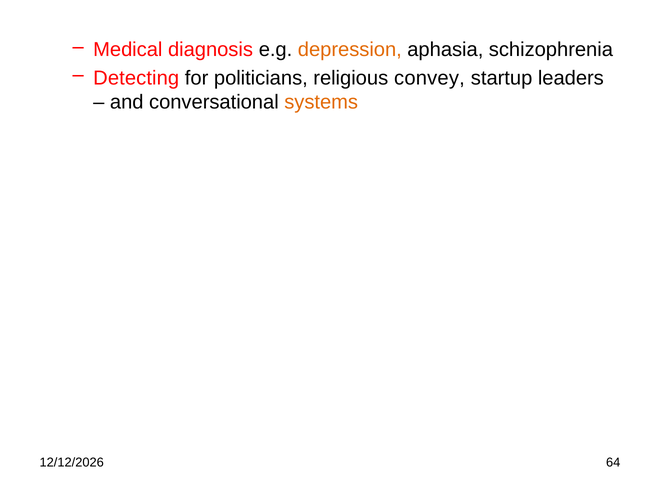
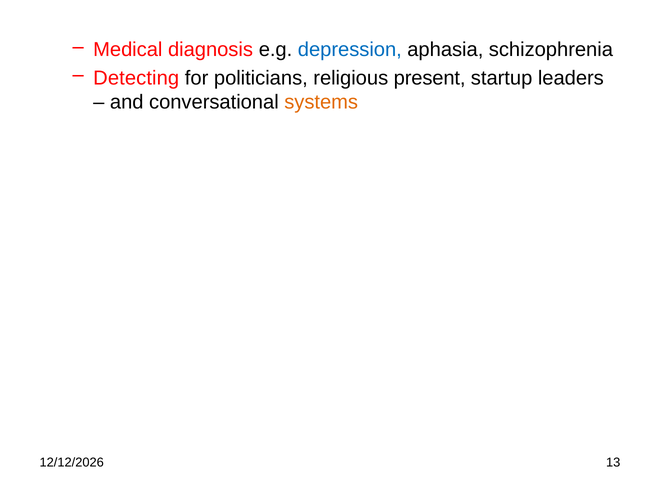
depression colour: orange -> blue
convey: convey -> present
64: 64 -> 13
